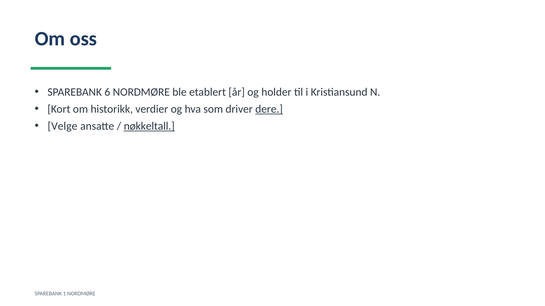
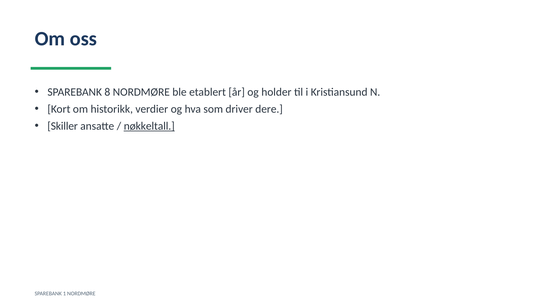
6: 6 -> 8
dere underline: present -> none
Velge: Velge -> Skiller
